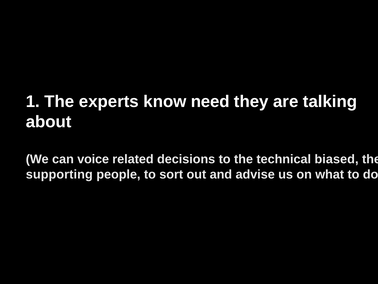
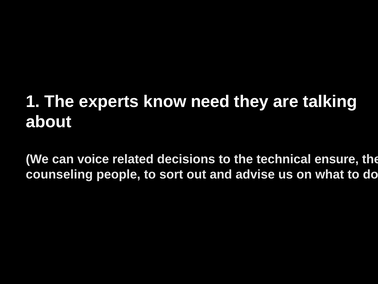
biased: biased -> ensure
supporting: supporting -> counseling
